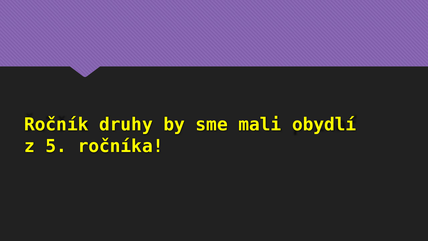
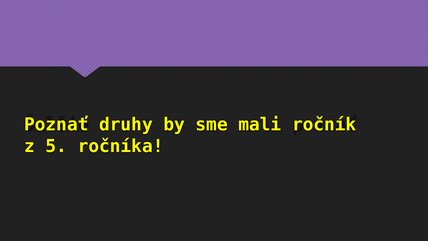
Ročník: Ročník -> Poznať
obydlí: obydlí -> ročník
